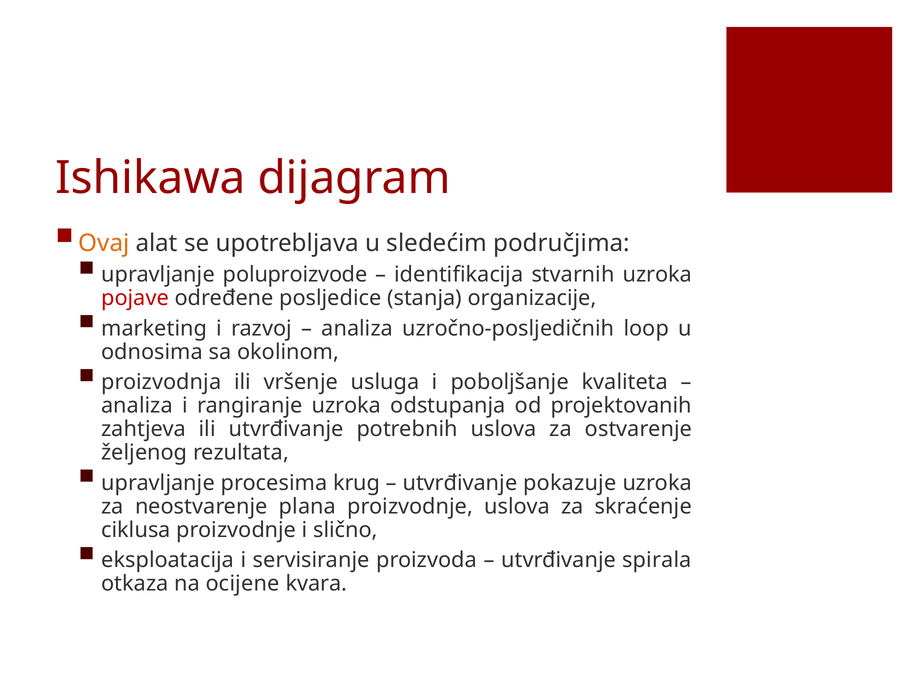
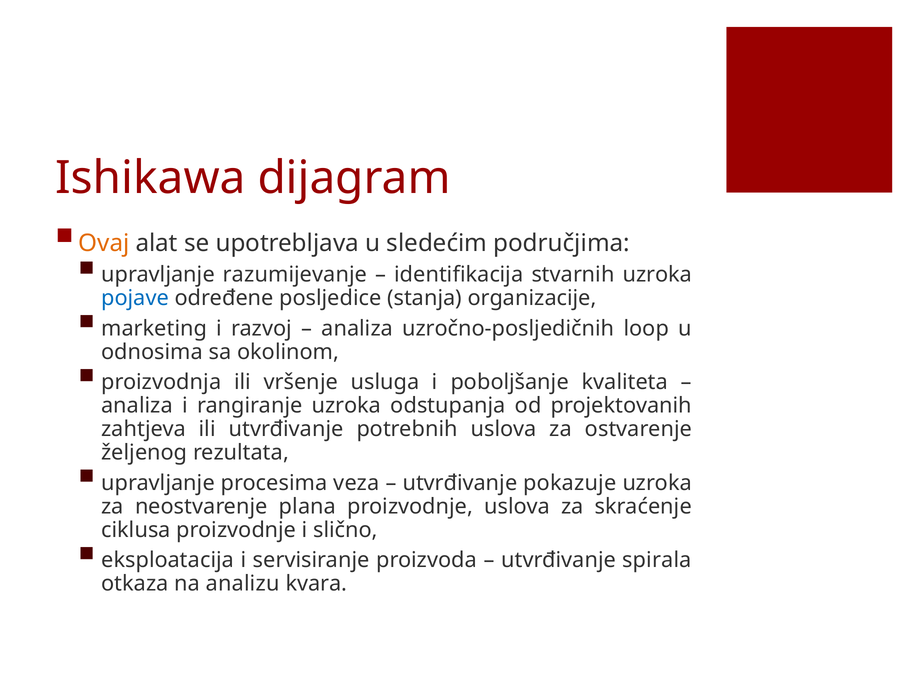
poluproizvode: poluproizvode -> razumijevanje
pojave colour: red -> blue
krug: krug -> veza
ocijene: ocijene -> analizu
